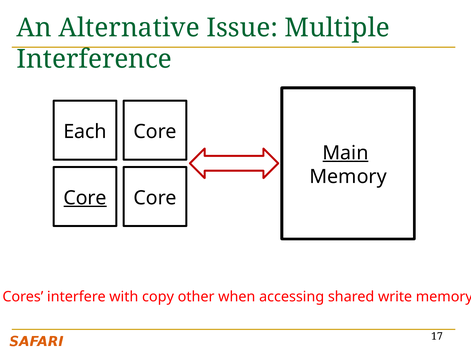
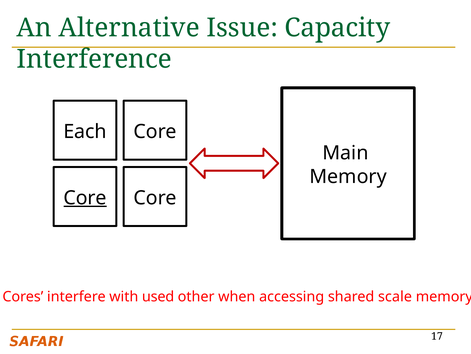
Multiple: Multiple -> Capacity
Main underline: present -> none
copy: copy -> used
write: write -> scale
